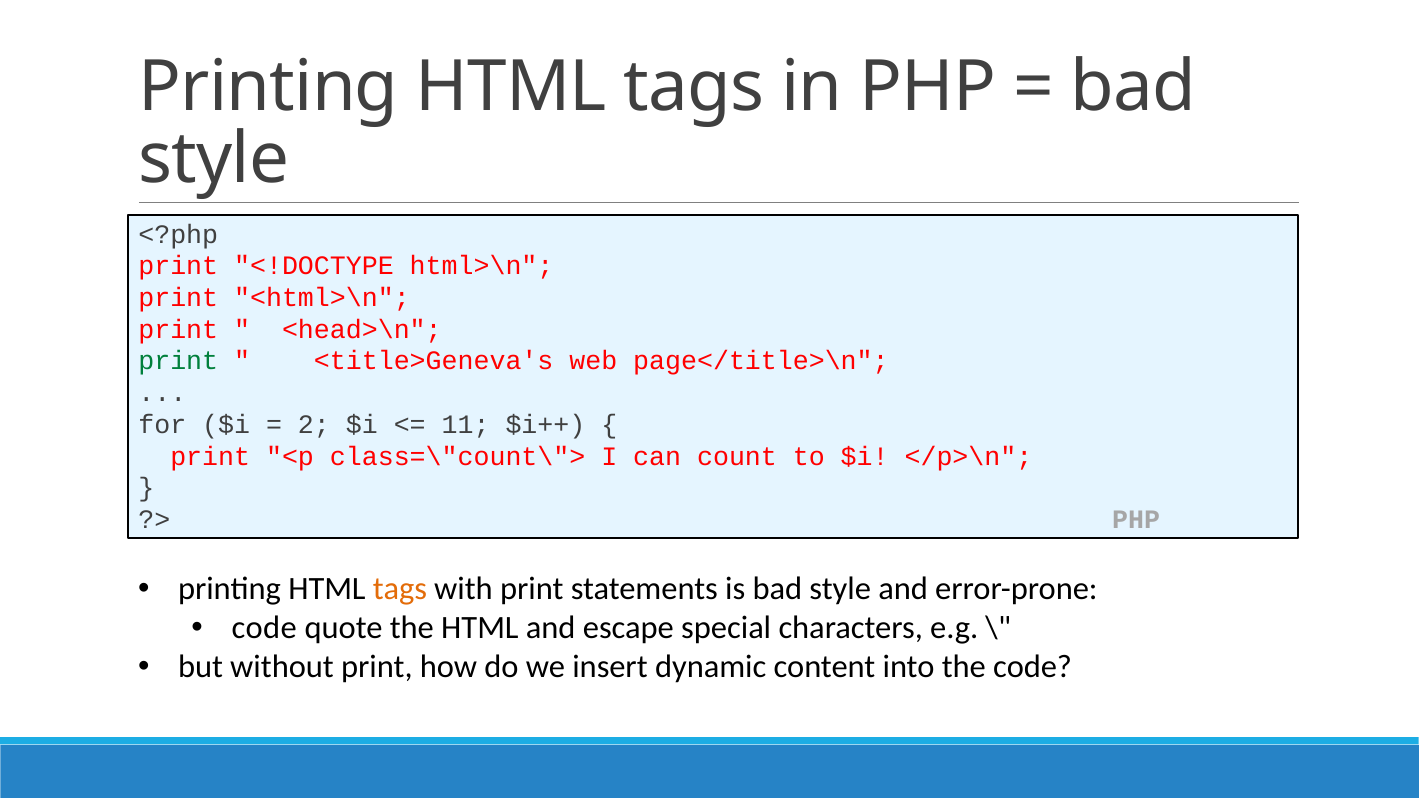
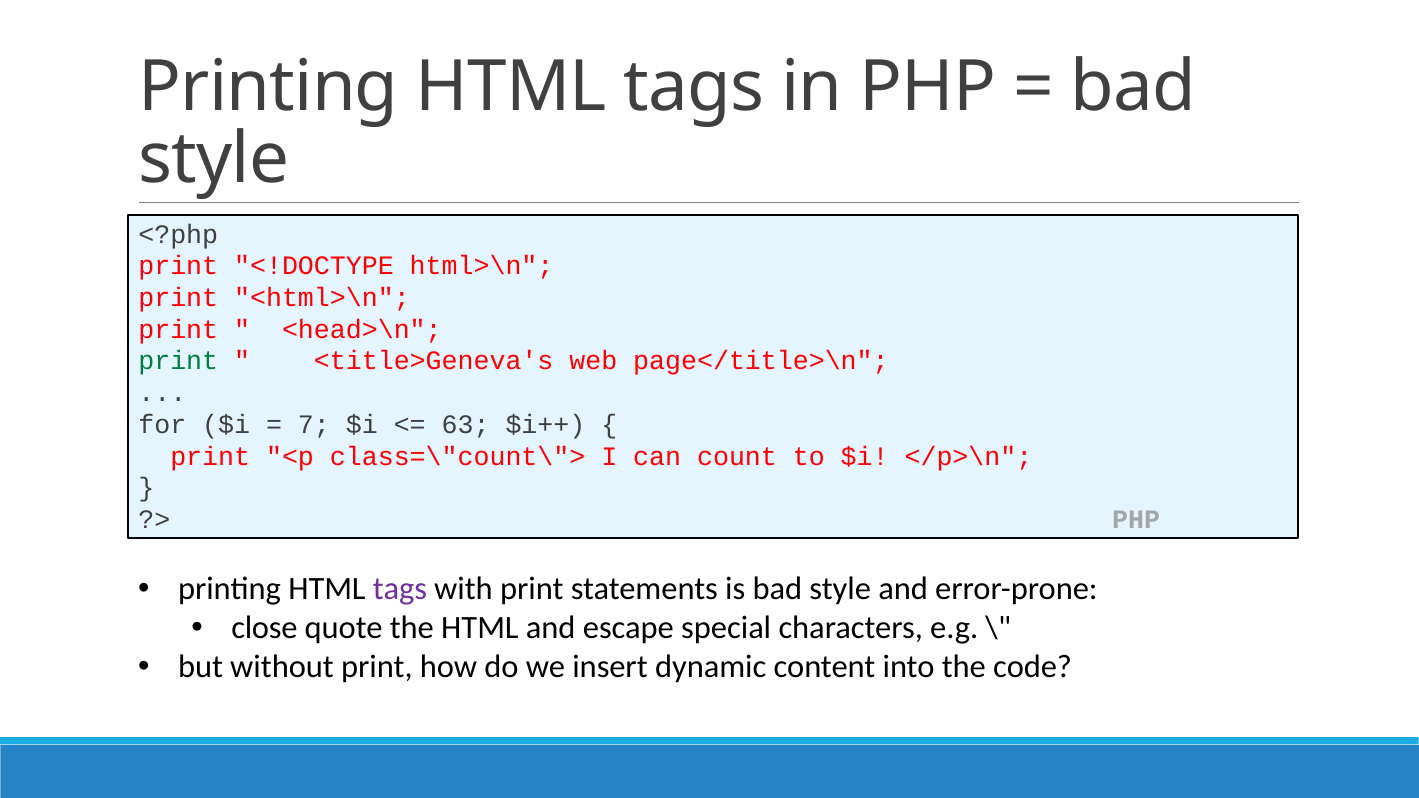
2: 2 -> 7
11: 11 -> 63
tags at (400, 589) colour: orange -> purple
code at (264, 628): code -> close
